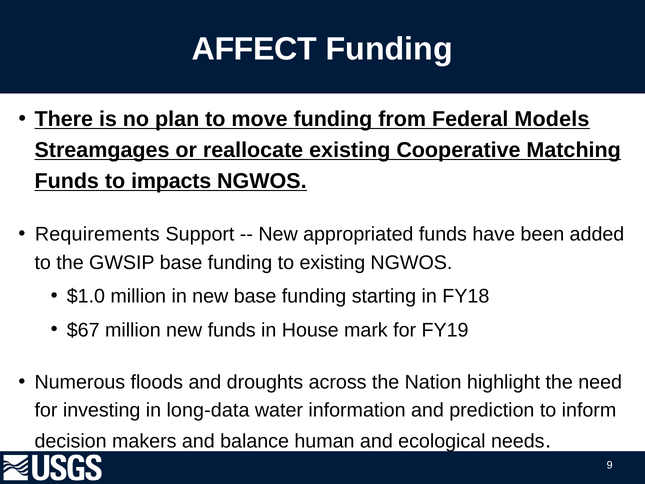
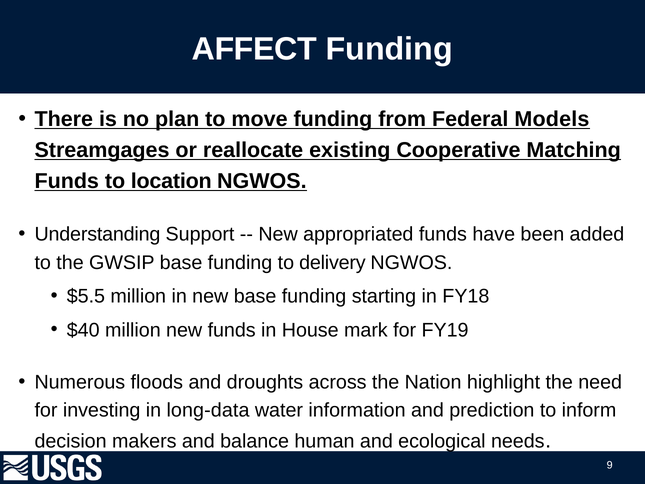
impacts: impacts -> location
Requirements: Requirements -> Understanding
to existing: existing -> delivery
$1.0: $1.0 -> $5.5
$67: $67 -> $40
